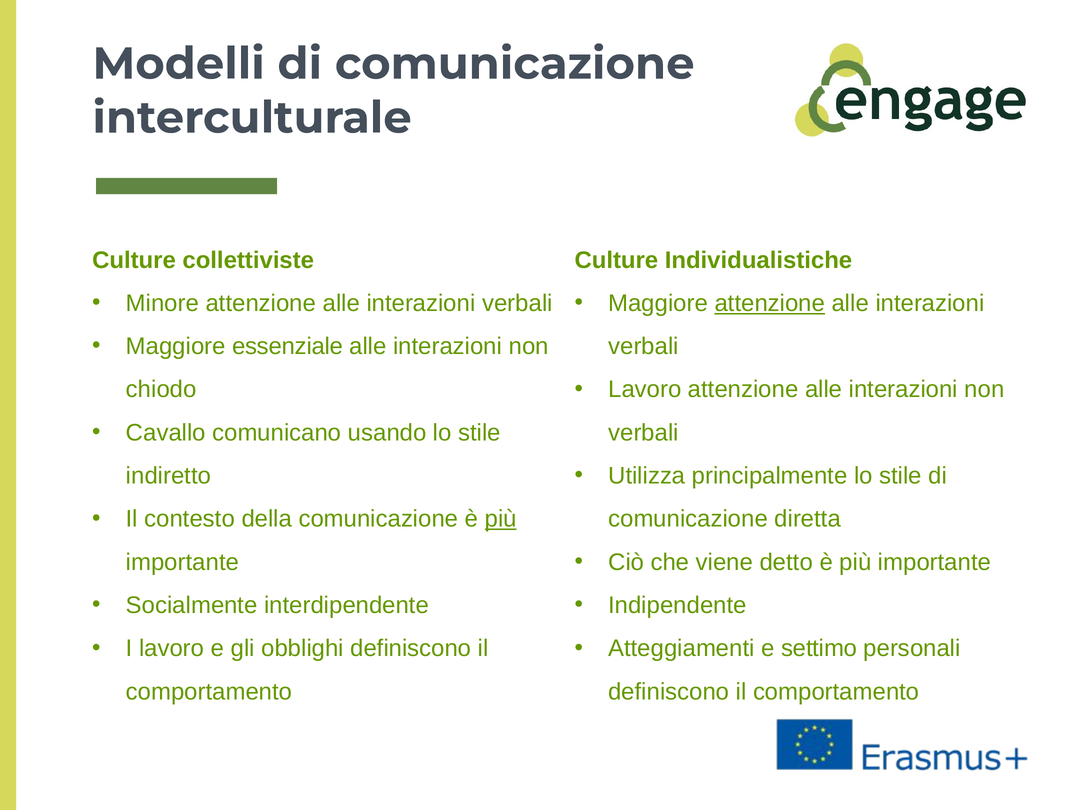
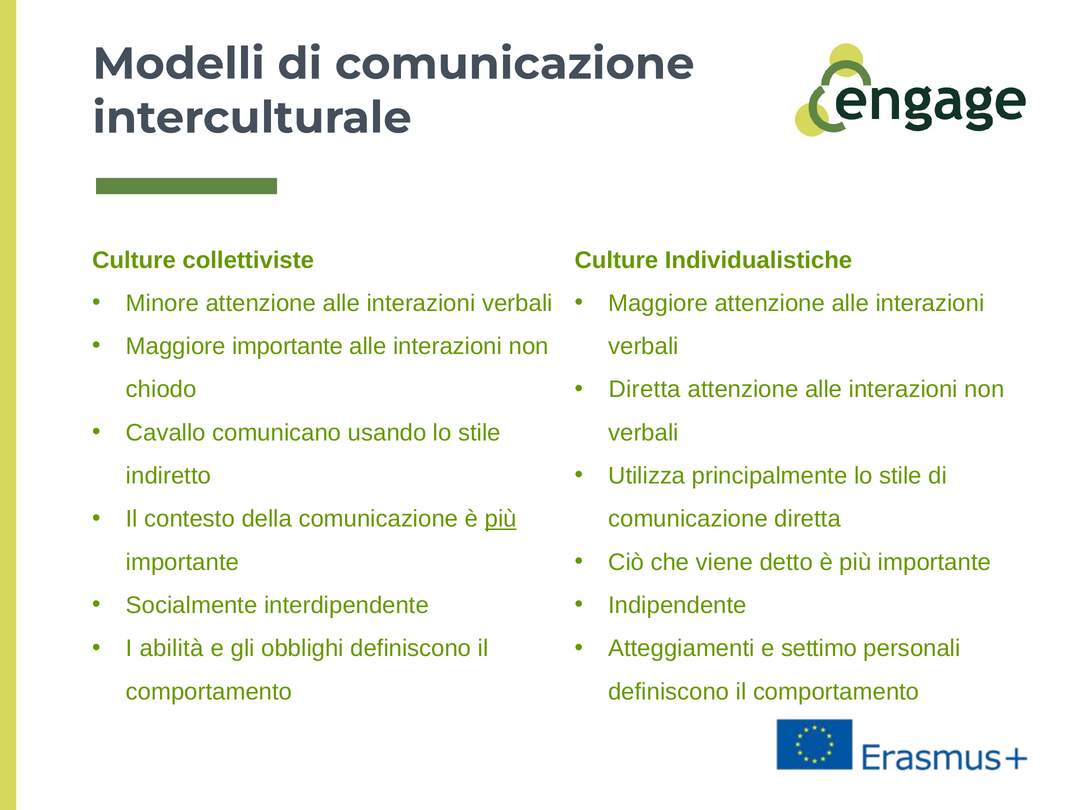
attenzione at (770, 303) underline: present -> none
Maggiore essenziale: essenziale -> importante
Lavoro at (645, 390): Lavoro -> Diretta
I lavoro: lavoro -> abilità
